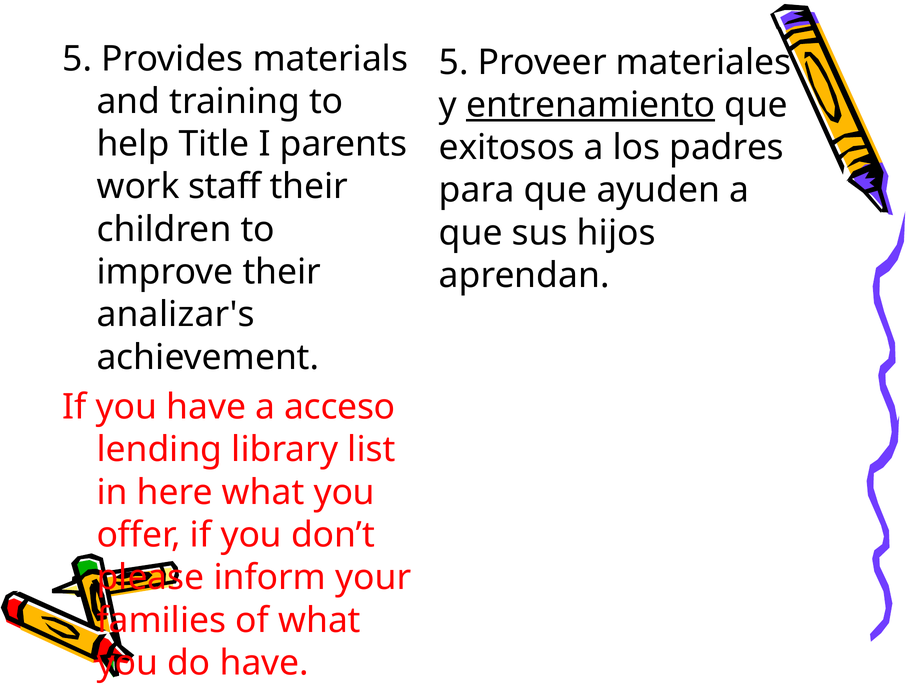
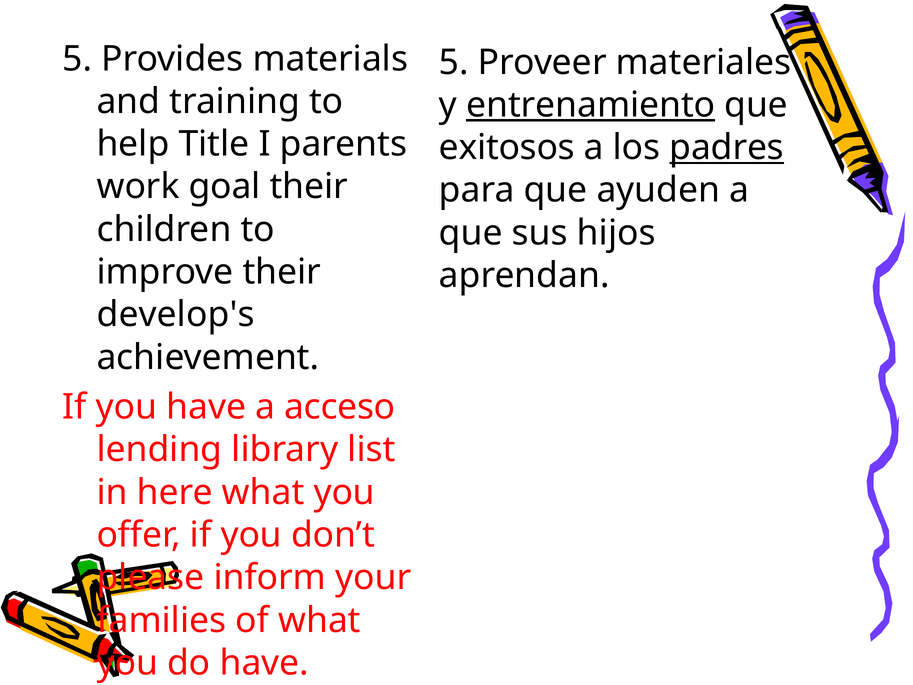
padres underline: none -> present
staff: staff -> goal
analizar's: analizar's -> develop's
